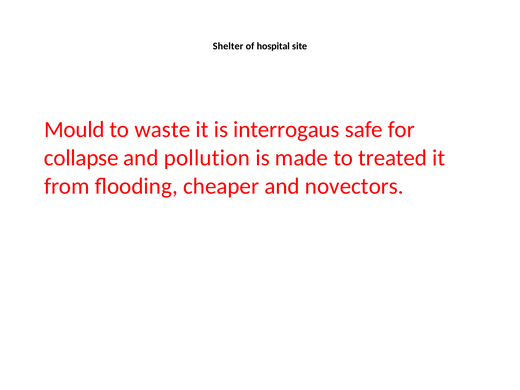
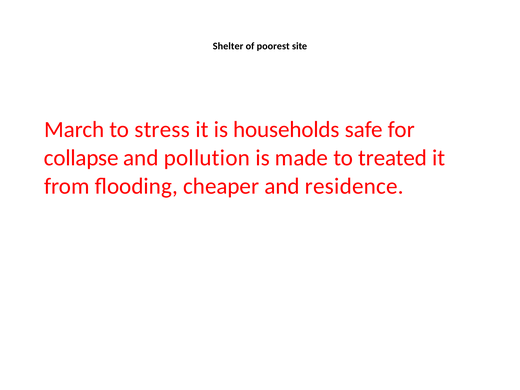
hospital: hospital -> poorest
Mould: Mould -> March
waste: waste -> stress
interrogaus: interrogaus -> households
novectors: novectors -> residence
